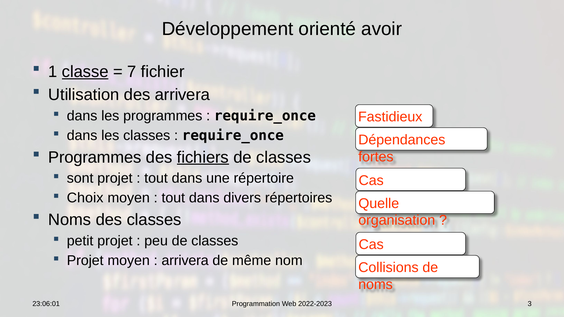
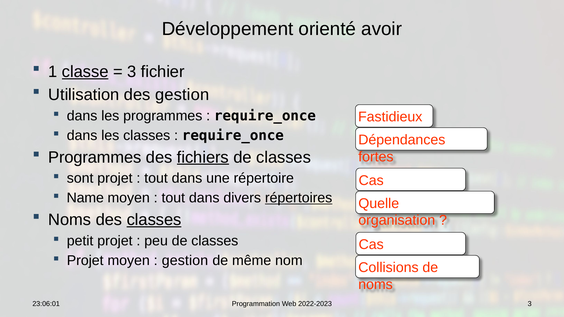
7 at (132, 72): 7 -> 3
des arrivera: arrivera -> gestion
Choix: Choix -> Name
répertoires underline: none -> present
classes at (154, 220) underline: none -> present
arrivera at (185, 261): arrivera -> gestion
